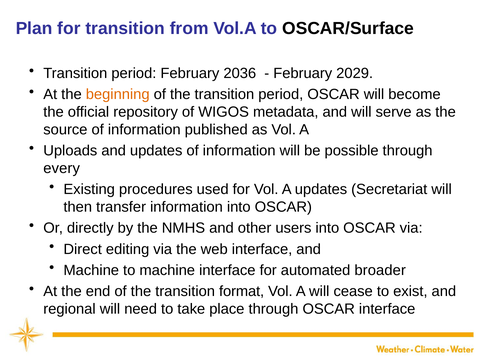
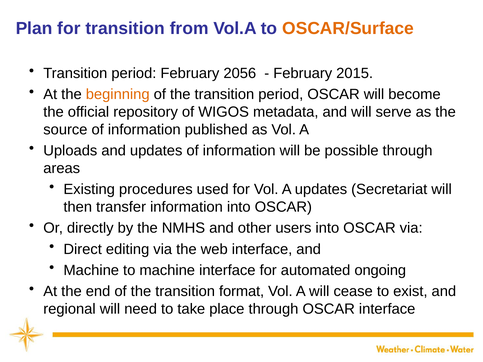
OSCAR/Surface colour: black -> orange
2036: 2036 -> 2056
2029: 2029 -> 2015
every: every -> areas
broader: broader -> ongoing
